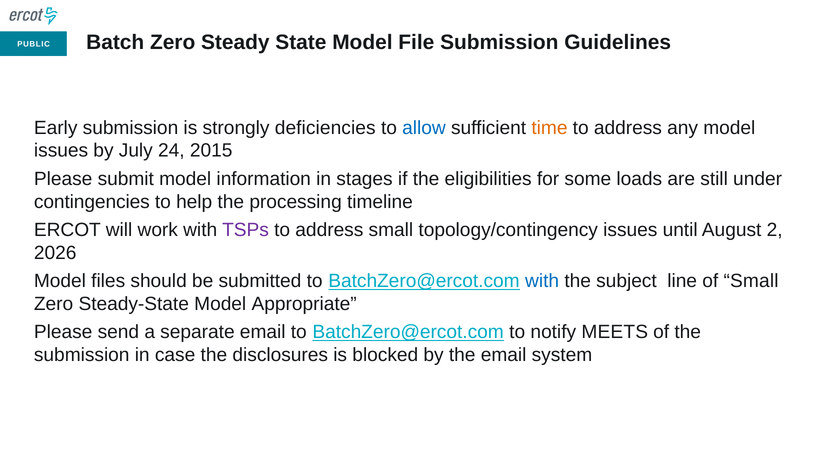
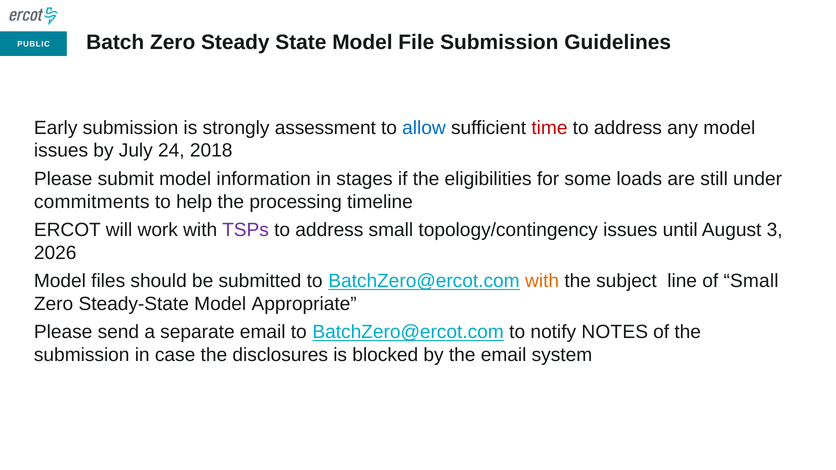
deficiencies: deficiencies -> assessment
time colour: orange -> red
2015: 2015 -> 2018
contingencies: contingencies -> commitments
2: 2 -> 3
with at (542, 281) colour: blue -> orange
MEETS: MEETS -> NOTES
